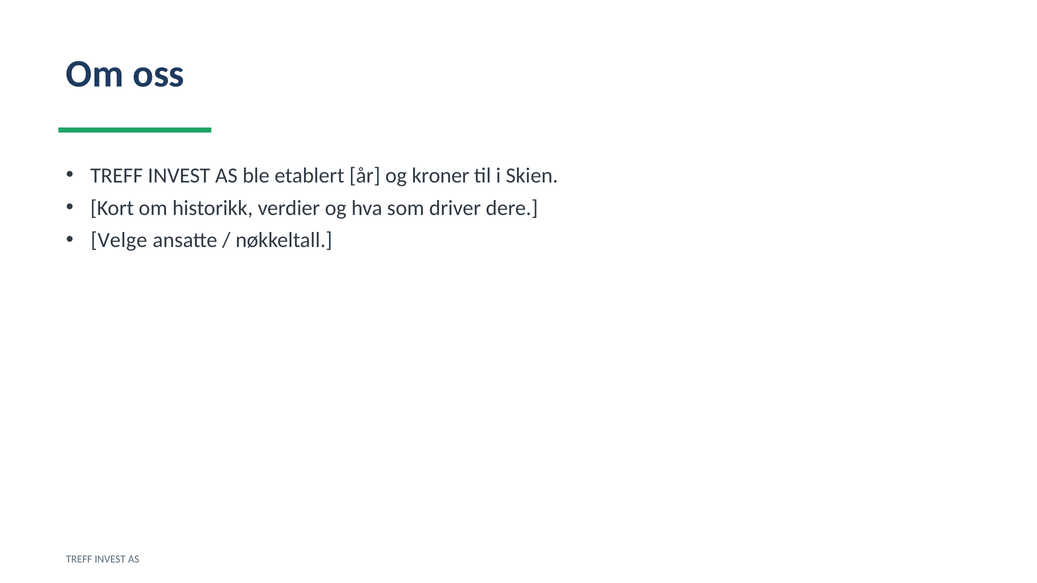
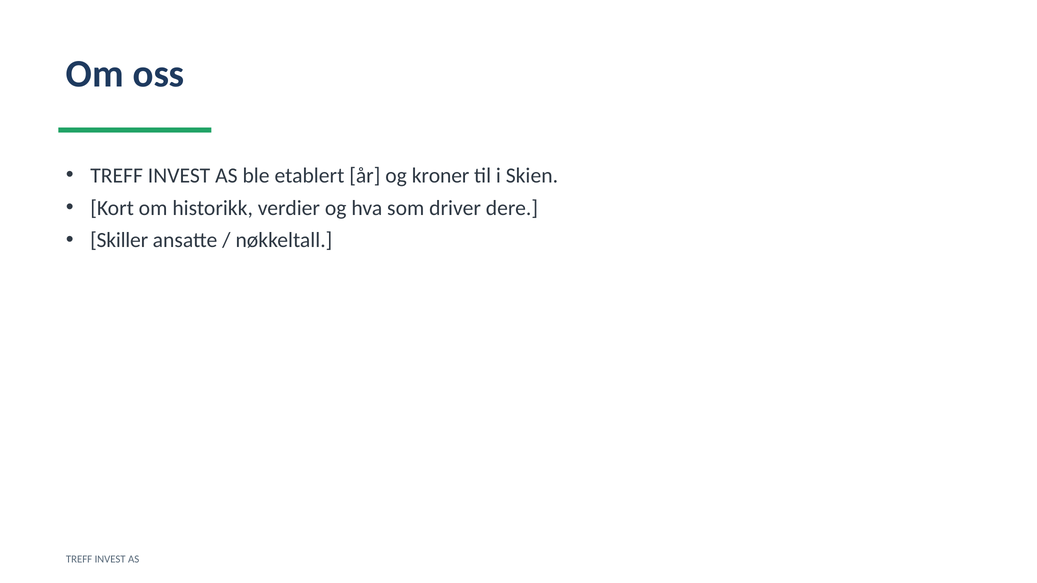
Velge: Velge -> Skiller
